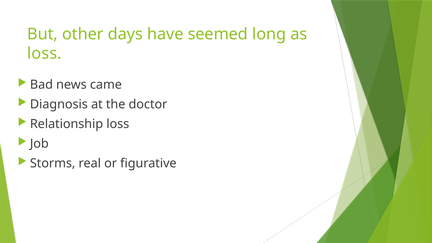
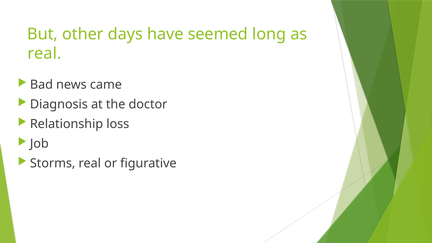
loss at (44, 54): loss -> real
